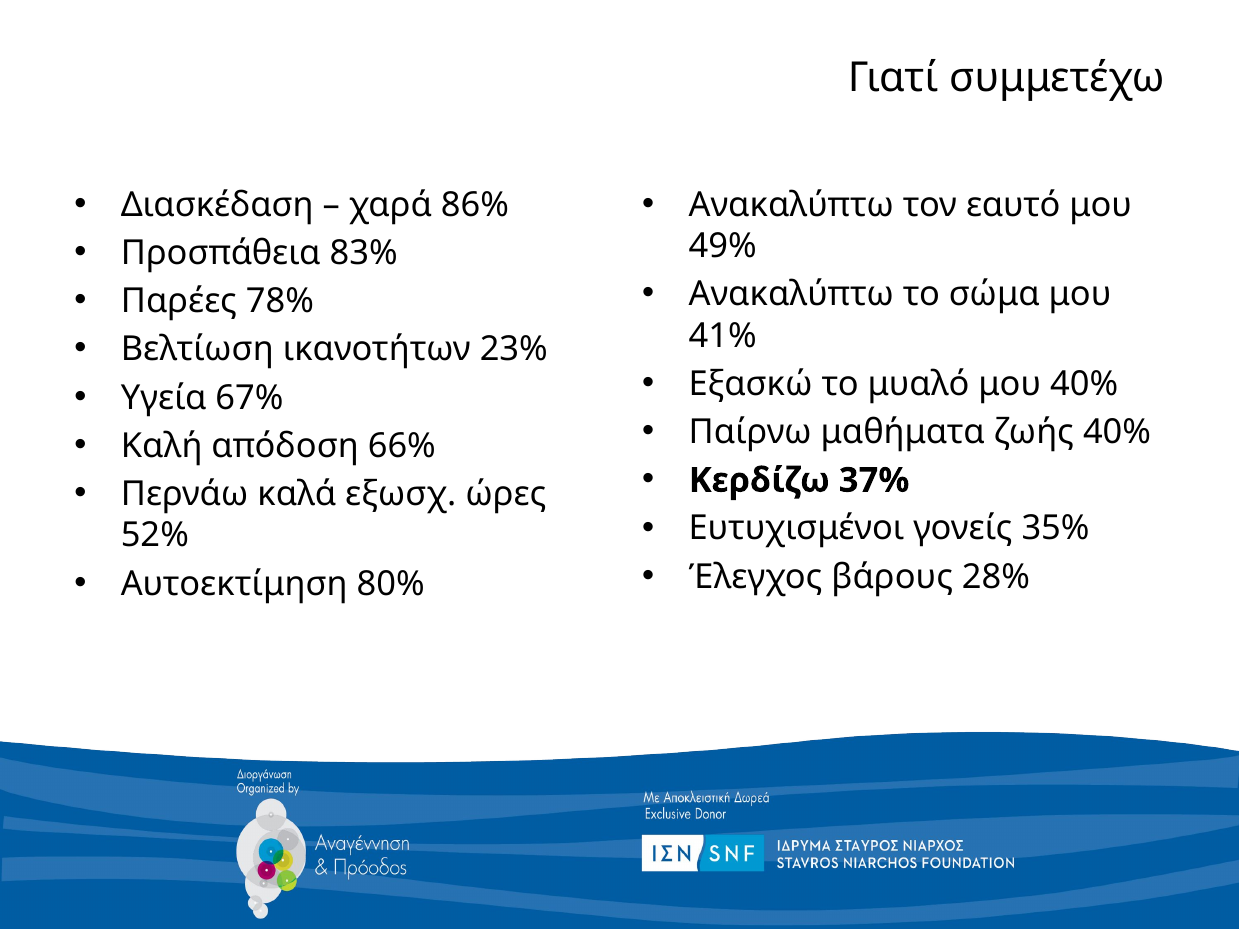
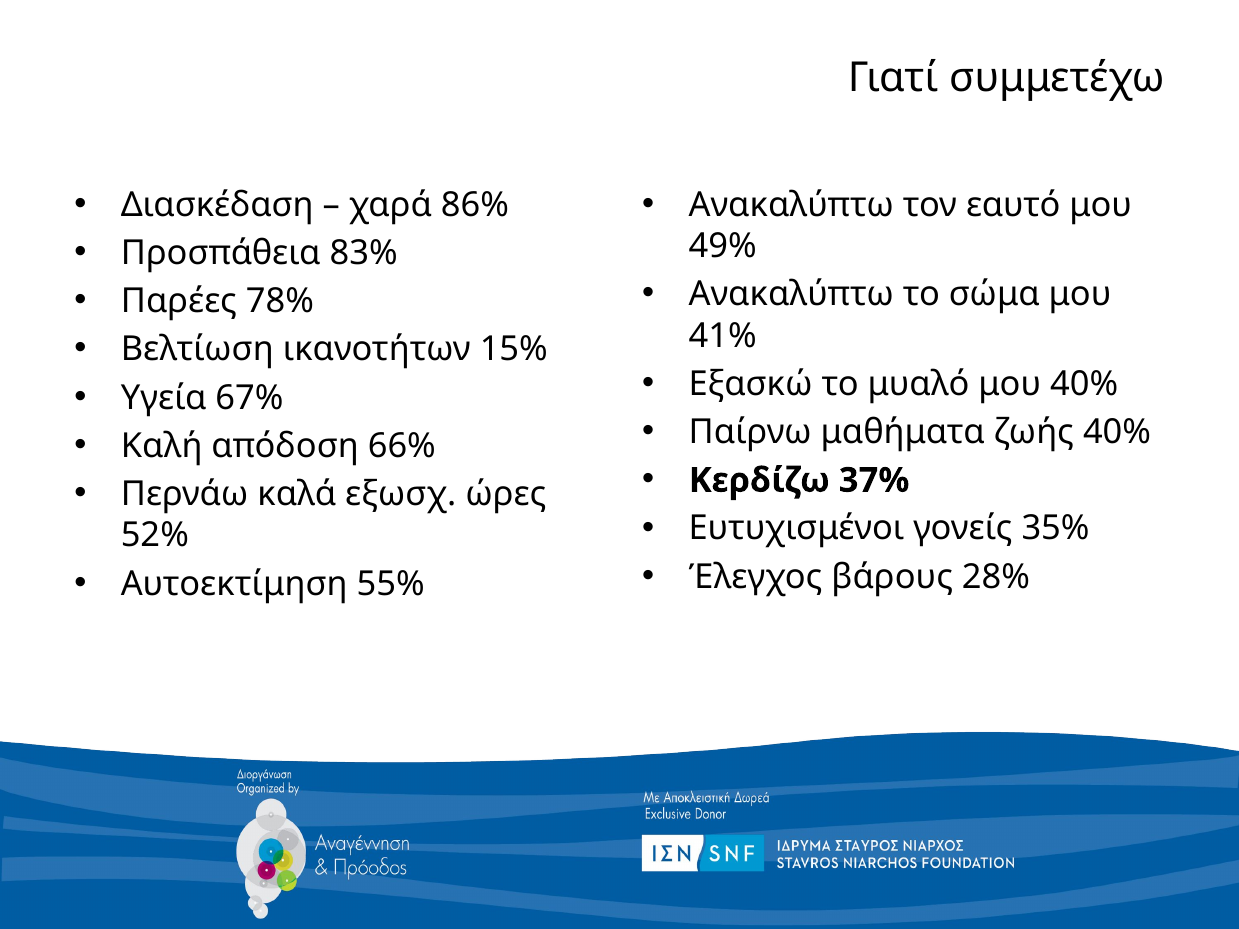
23%: 23% -> 15%
80%: 80% -> 55%
